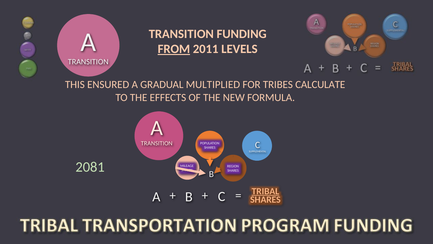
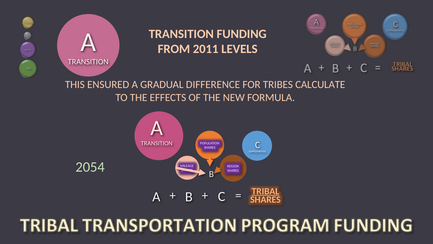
FROM underline: present -> none
MULTIPLIED: MULTIPLIED -> DIFFERENCE
2081: 2081 -> 2054
